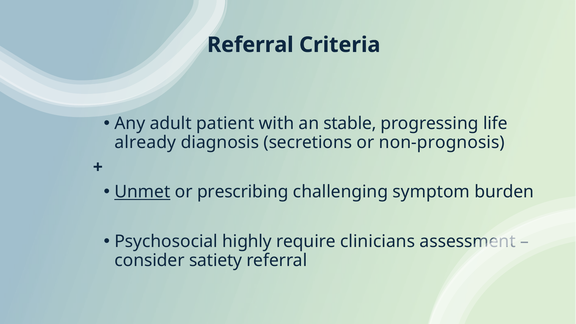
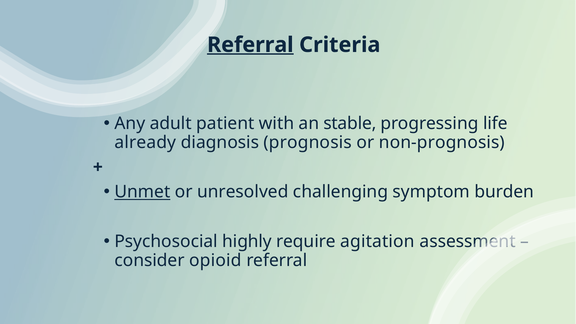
Referral at (250, 45) underline: none -> present
secretions: secretions -> prognosis
prescribing: prescribing -> unresolved
clinicians: clinicians -> agitation
satiety: satiety -> opioid
